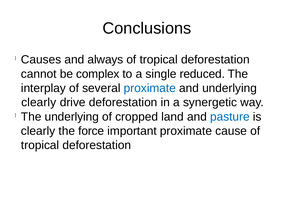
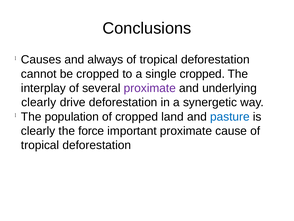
be complex: complex -> cropped
single reduced: reduced -> cropped
proximate at (150, 88) colour: blue -> purple
The underlying: underlying -> population
